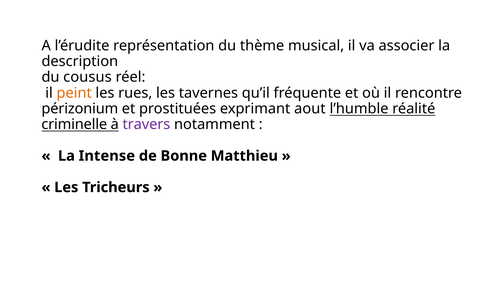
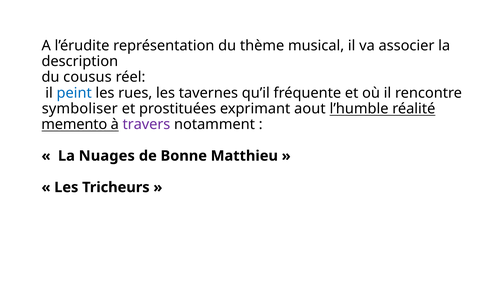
peint colour: orange -> blue
périzonium: périzonium -> symboliser
criminelle: criminelle -> memento
Intense: Intense -> Nuages
